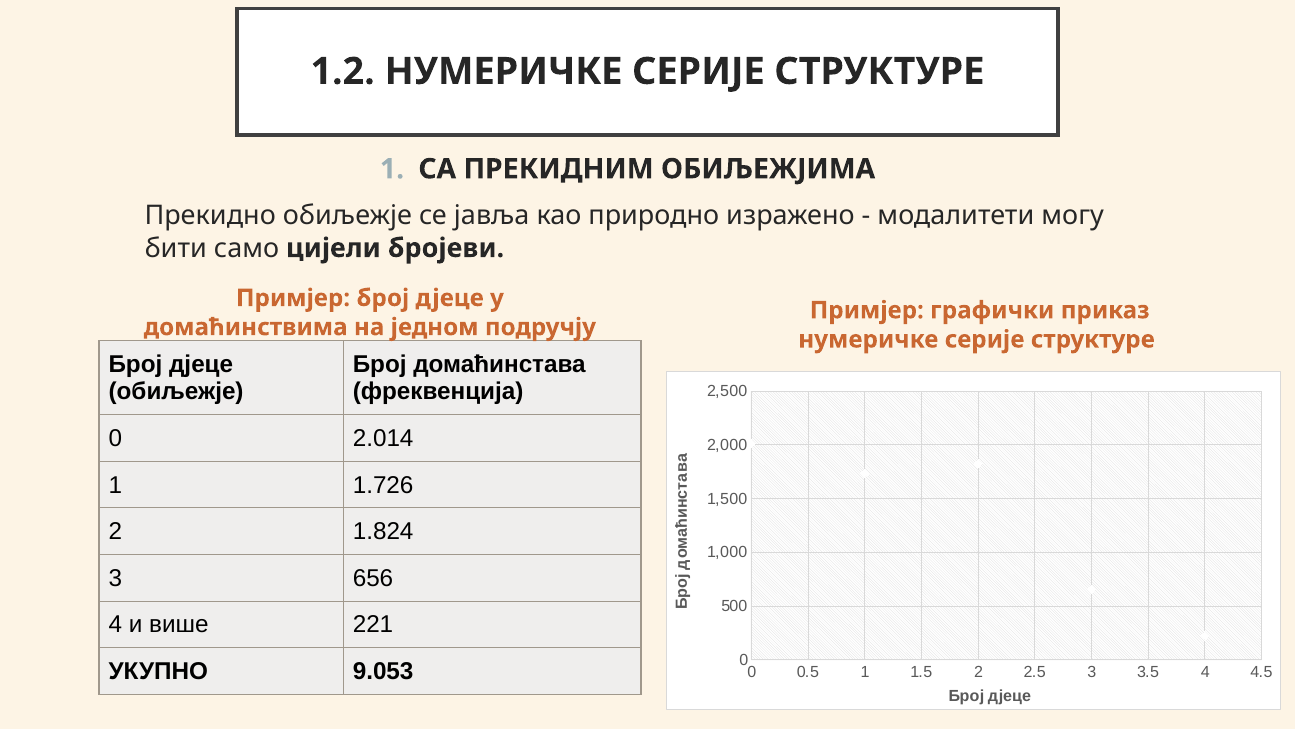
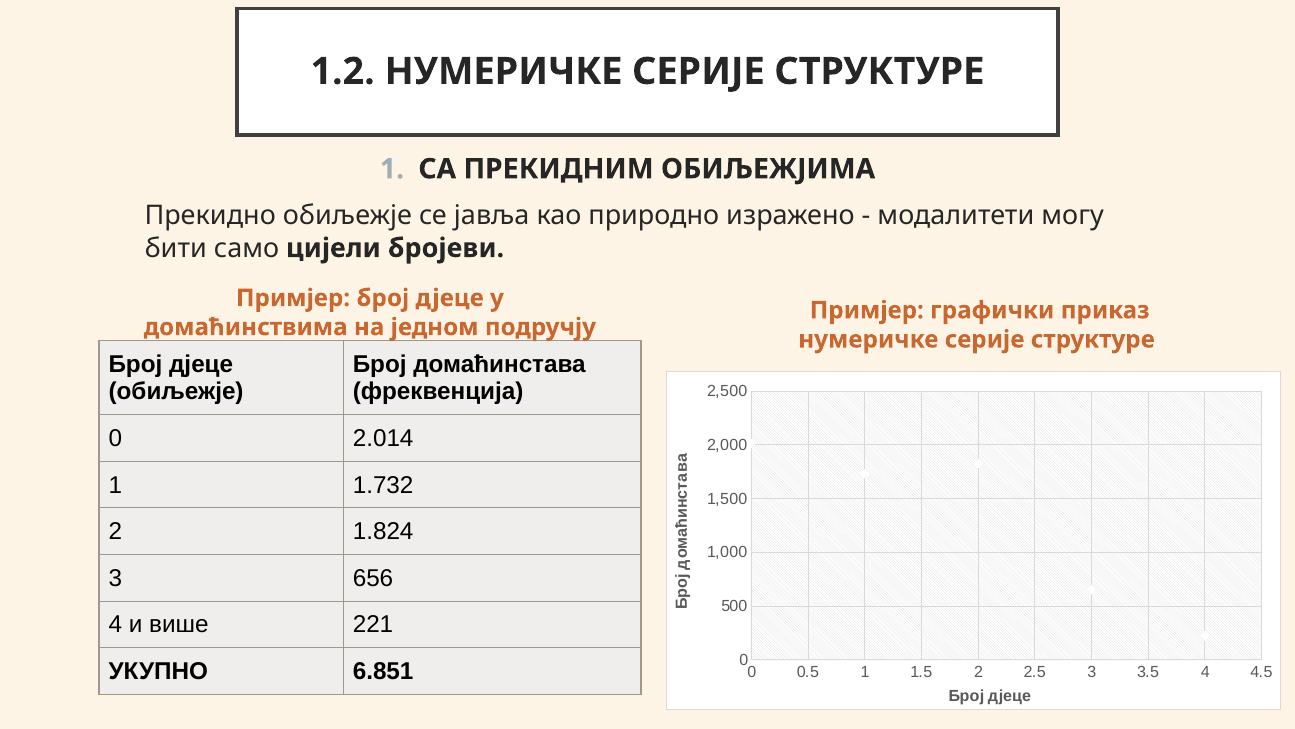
1.726: 1.726 -> 1.732
9.053: 9.053 -> 6.851
